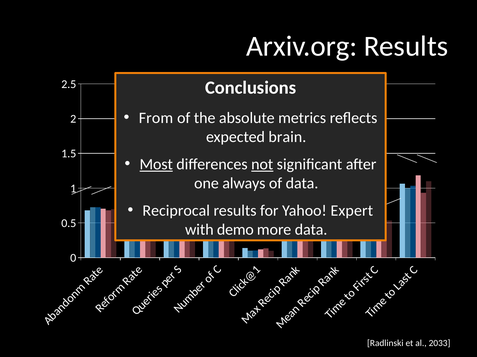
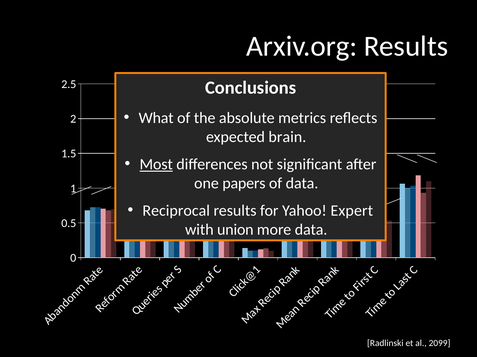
From: From -> What
not underline: present -> none
always: always -> papers
demo: demo -> union
2033: 2033 -> 2099
